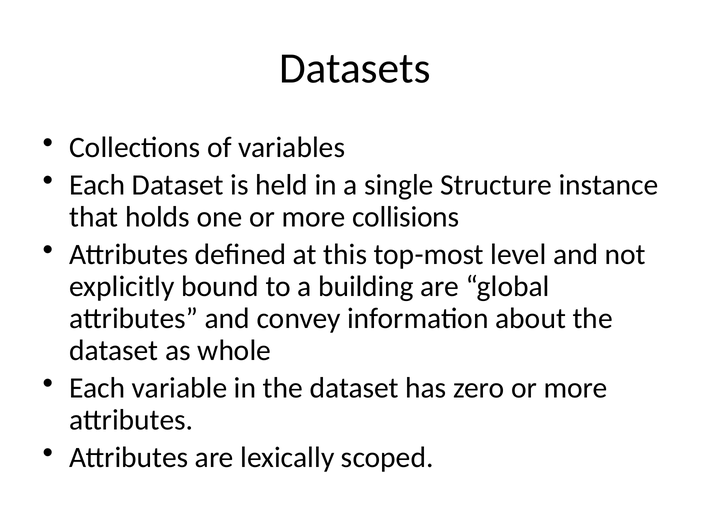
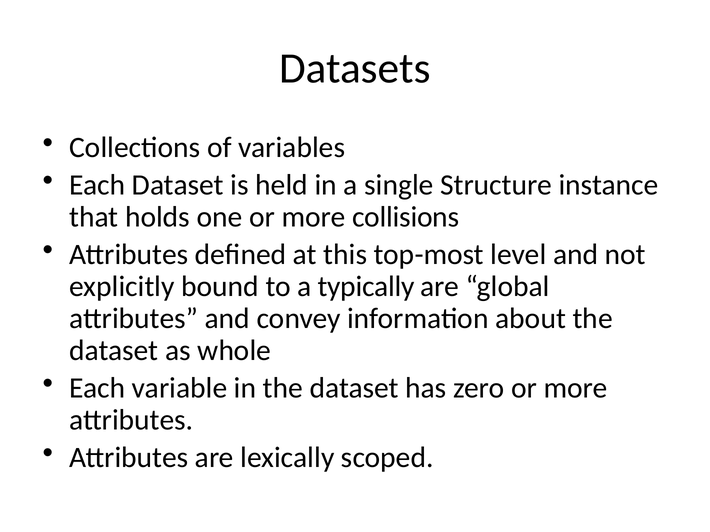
building: building -> typically
